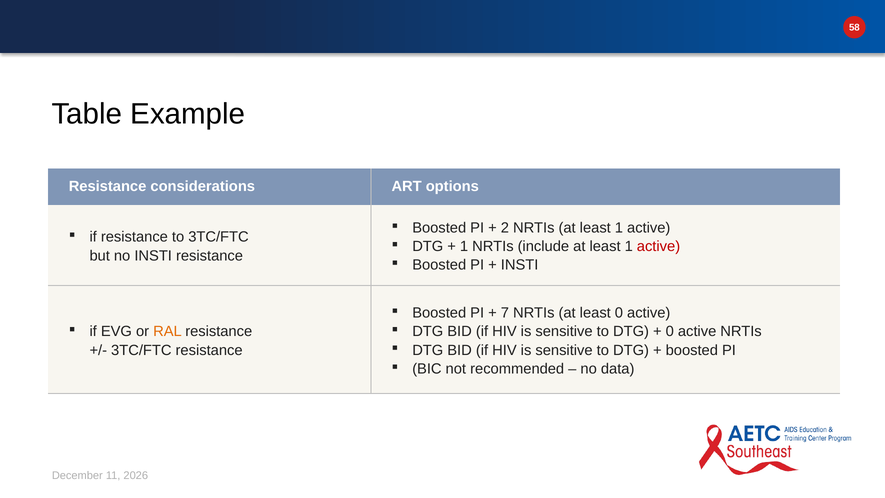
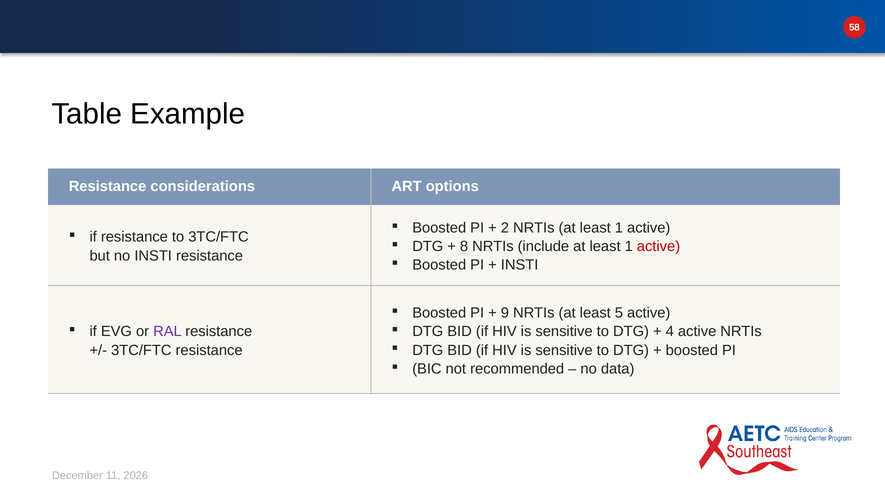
1 at (464, 246): 1 -> 8
7: 7 -> 9
least 0: 0 -> 5
RAL colour: orange -> purple
0 at (670, 331): 0 -> 4
